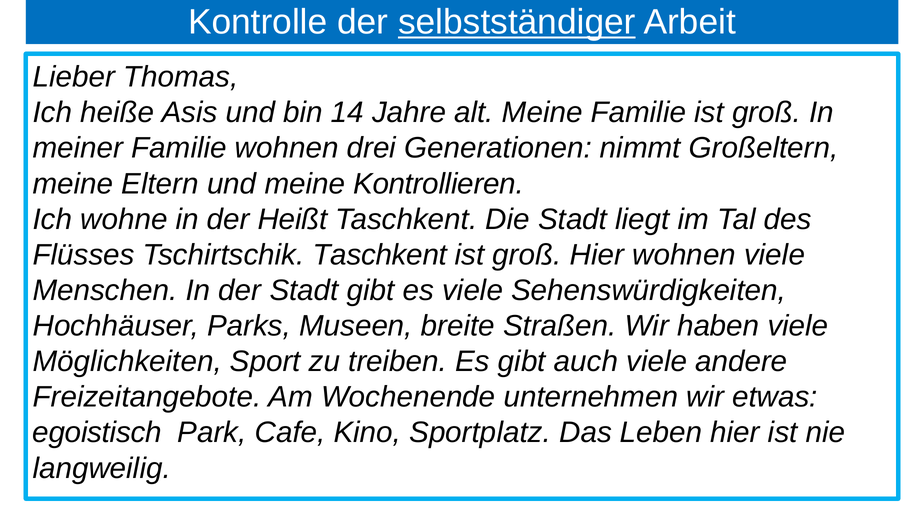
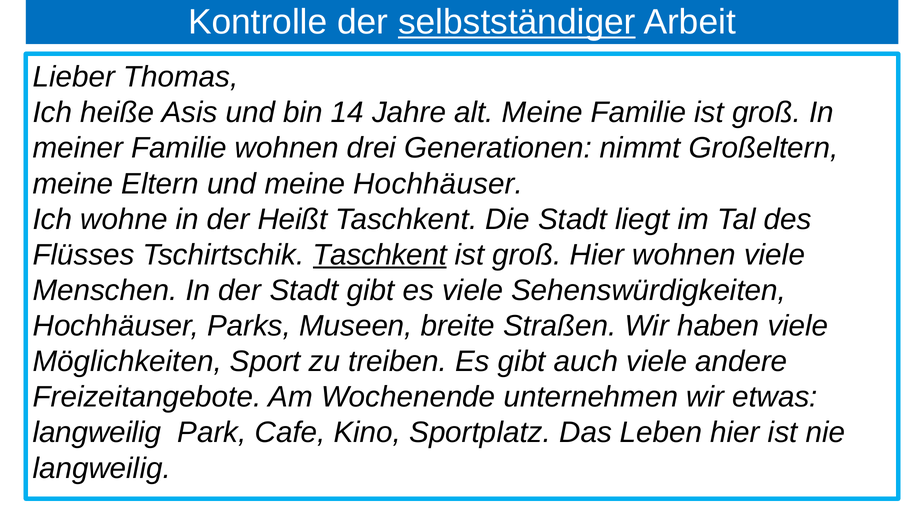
meine Kontrollieren: Kontrollieren -> Hochhäuser
Taschkent at (380, 255) underline: none -> present
egoistisch at (97, 433): egoistisch -> langweilig
